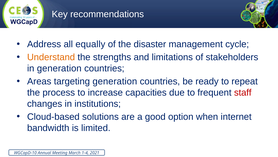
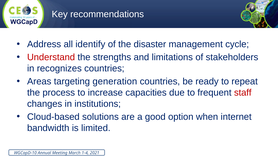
equally: equally -> identify
Understand colour: orange -> red
in generation: generation -> recognizes
